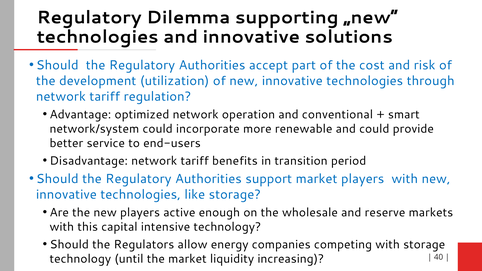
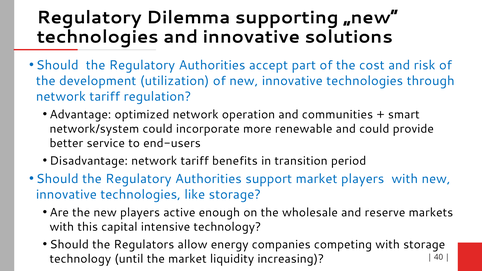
conventional: conventional -> communities
